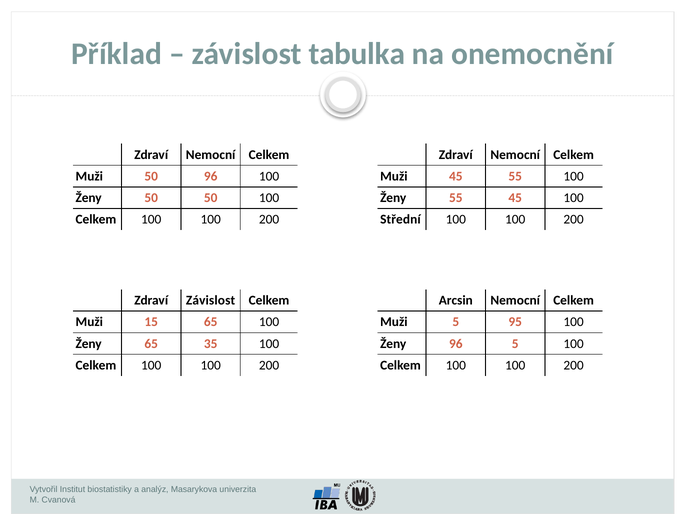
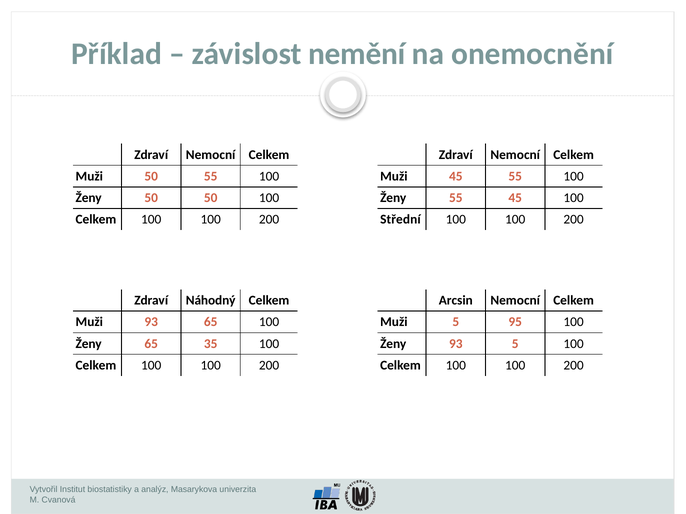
tabulka: tabulka -> nemění
50 96: 96 -> 55
Zdraví Závislost: Závislost -> Náhodný
Muži 15: 15 -> 93
Ženy 96: 96 -> 93
